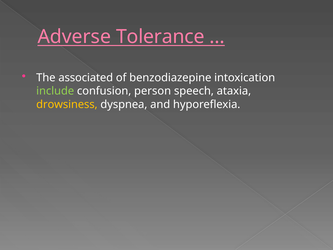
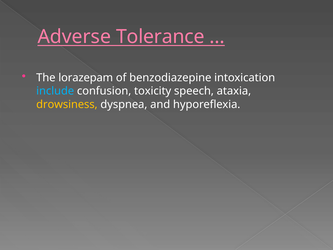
associated: associated -> lorazepam
include colour: light green -> light blue
person: person -> toxicity
